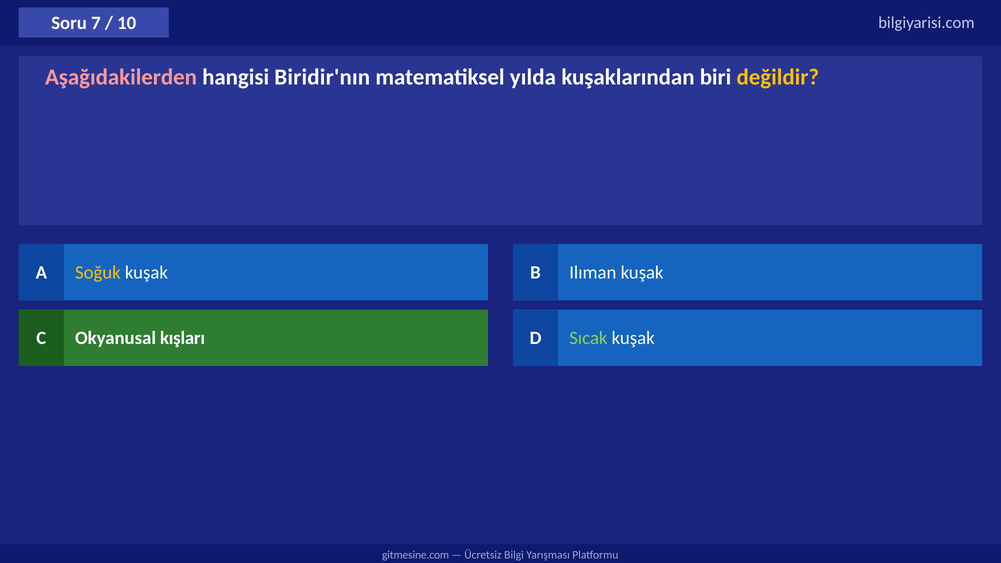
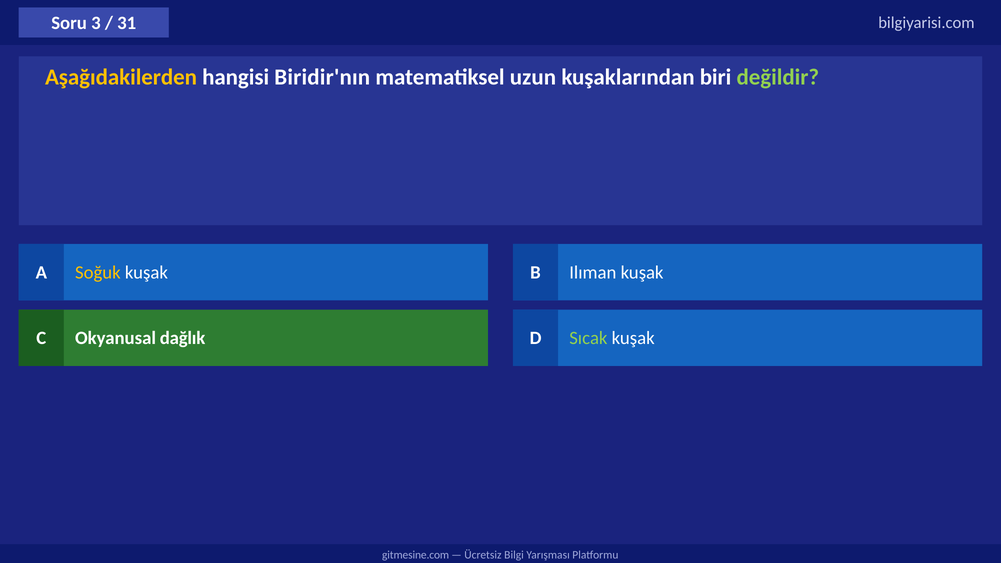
7: 7 -> 3
10: 10 -> 31
Aşağıdakilerden colour: pink -> yellow
yılda: yılda -> uzun
değildir colour: yellow -> light green
kışları: kışları -> dağlık
